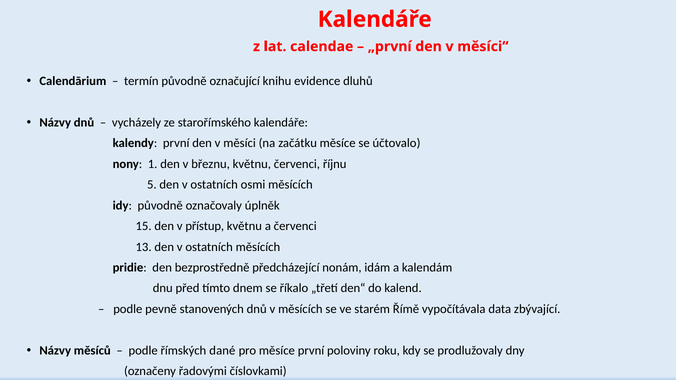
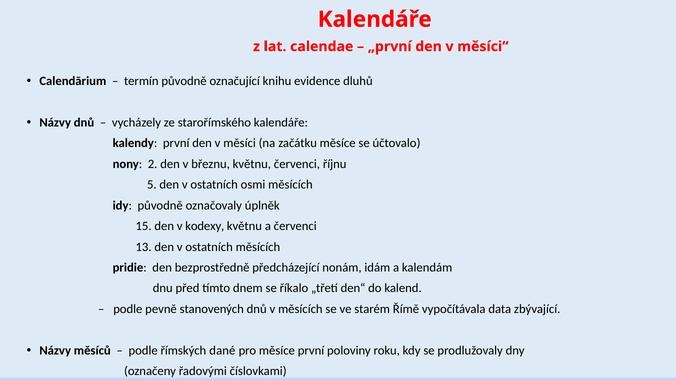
1: 1 -> 2
přístup: přístup -> kodexy
